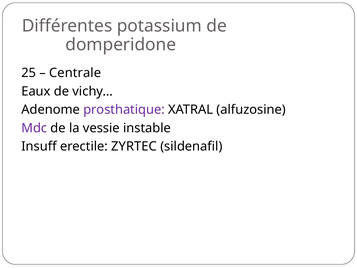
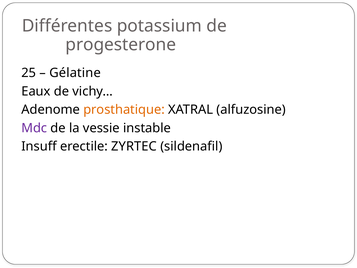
domperidone: domperidone -> progesterone
Centrale: Centrale -> Gélatine
prosthatique colour: purple -> orange
